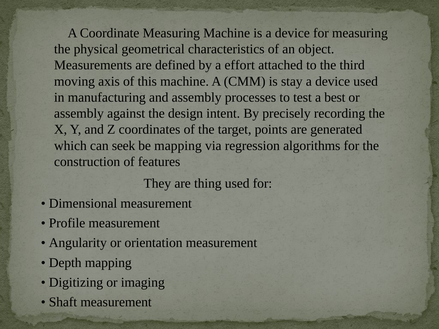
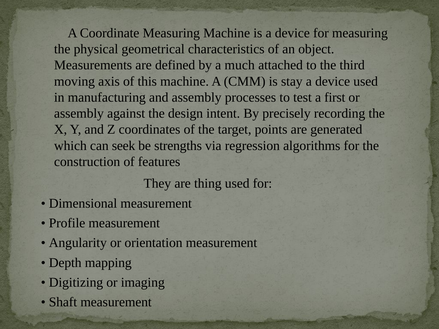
effort: effort -> much
best: best -> first
be mapping: mapping -> strengths
